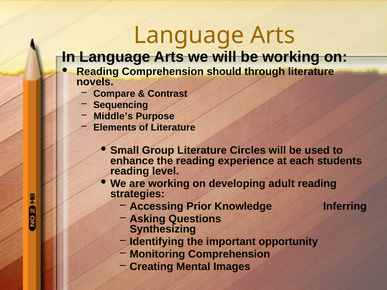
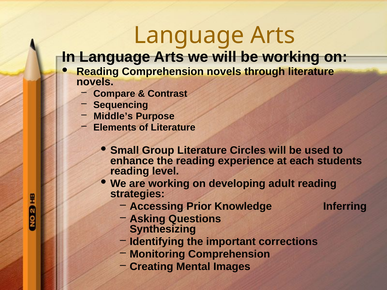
Comprehension should: should -> novels
opportunity: opportunity -> corrections
